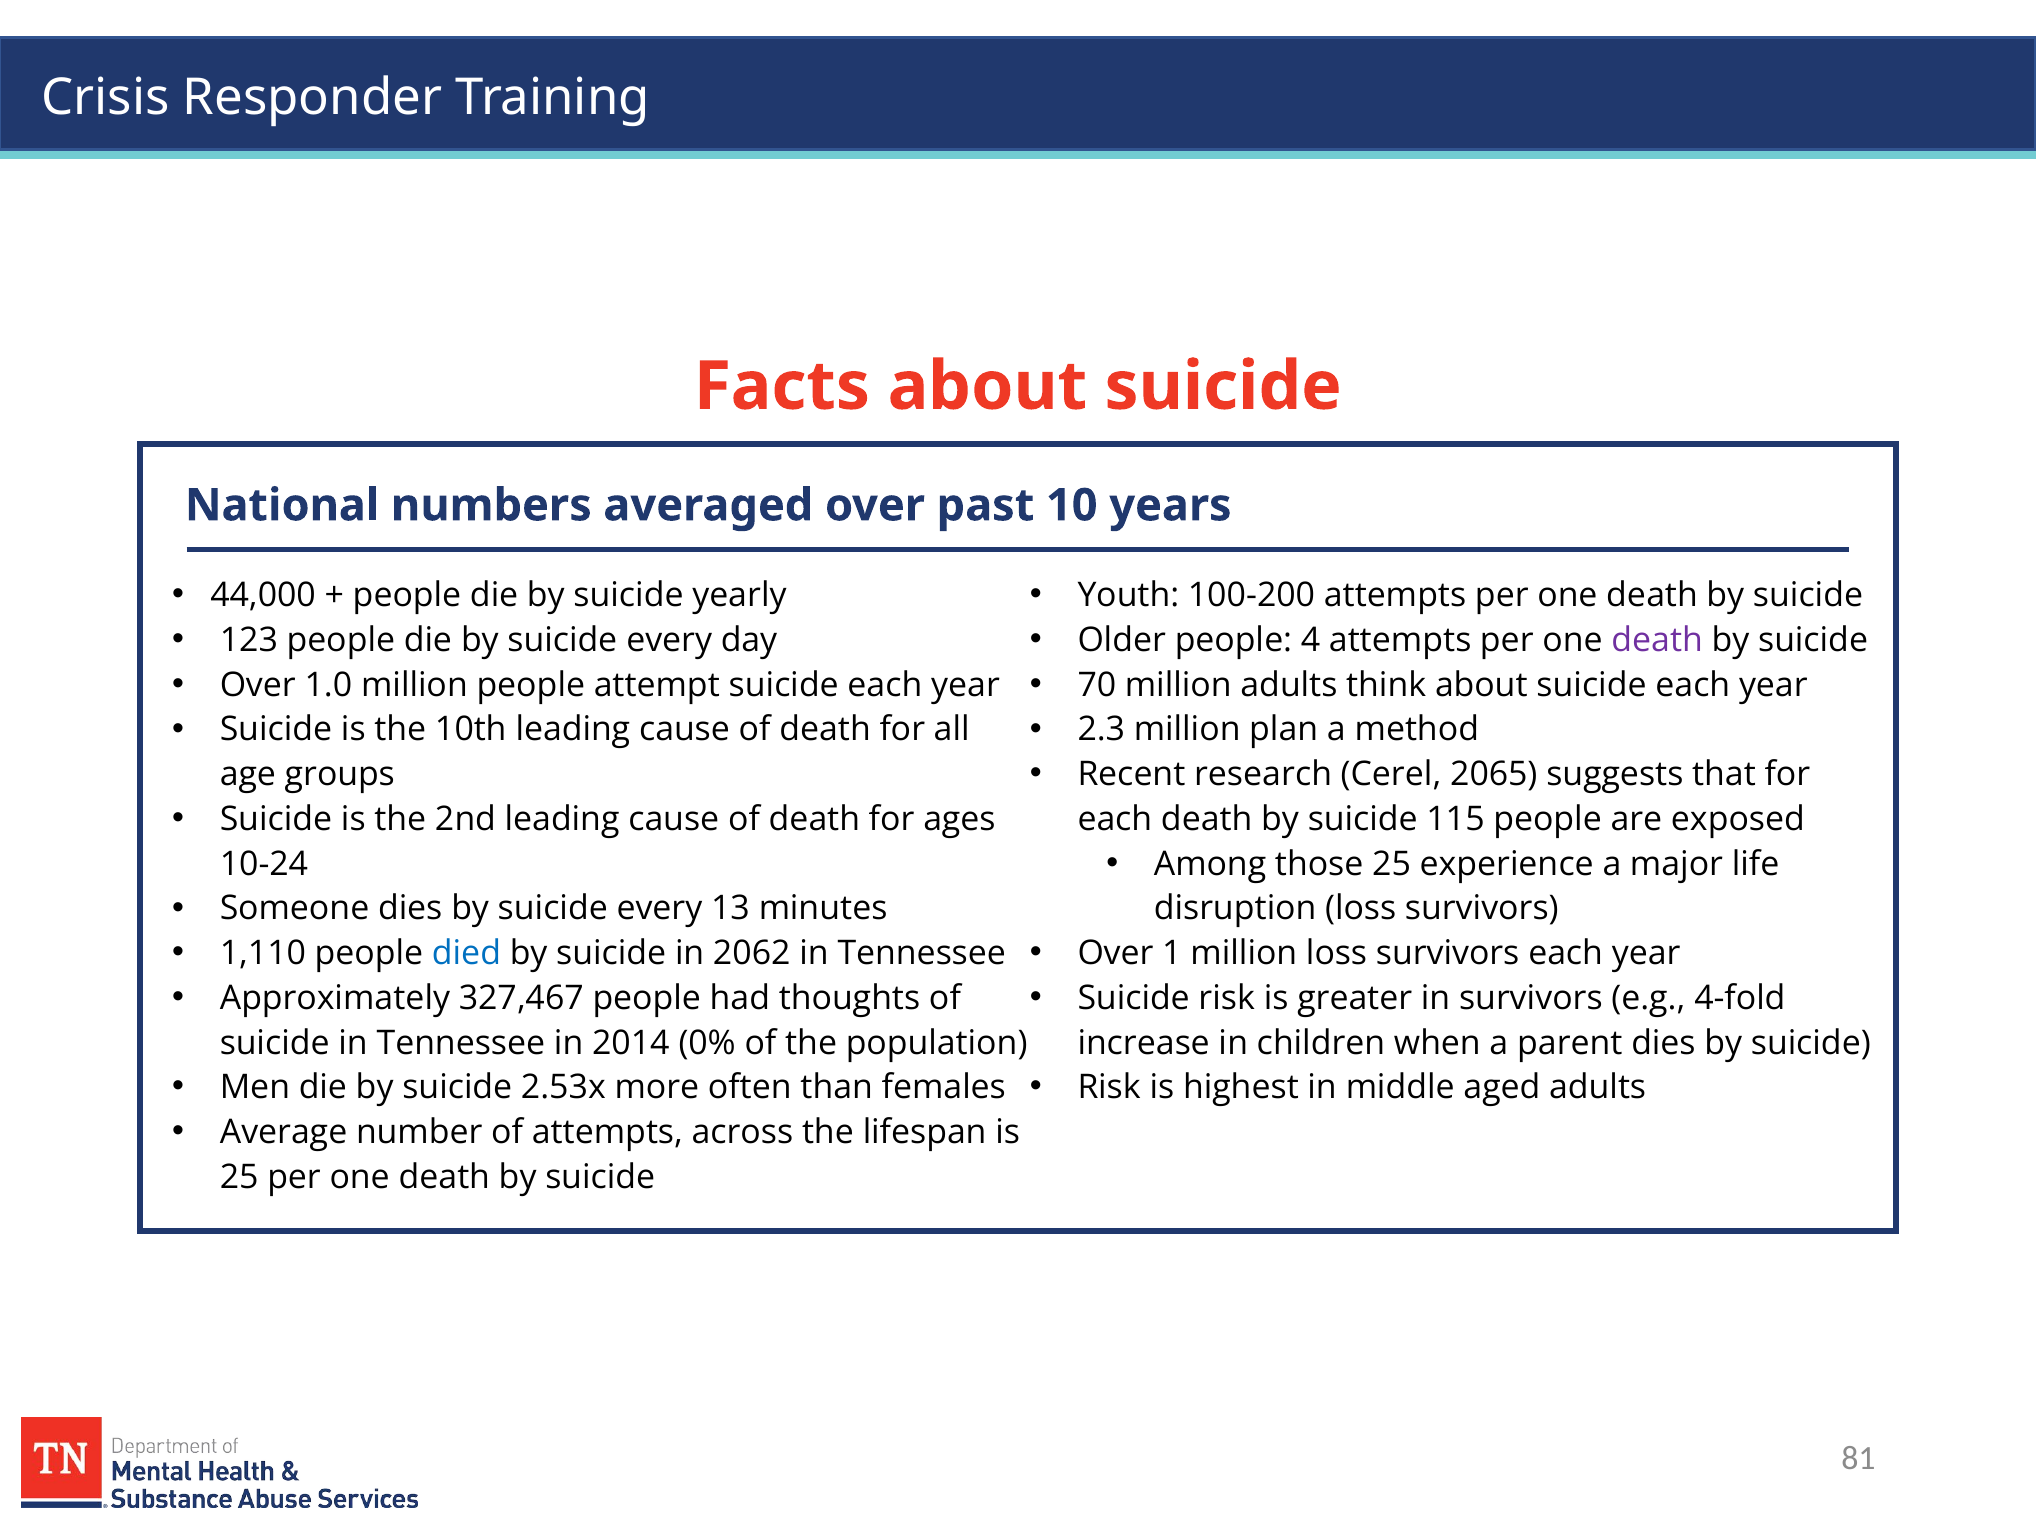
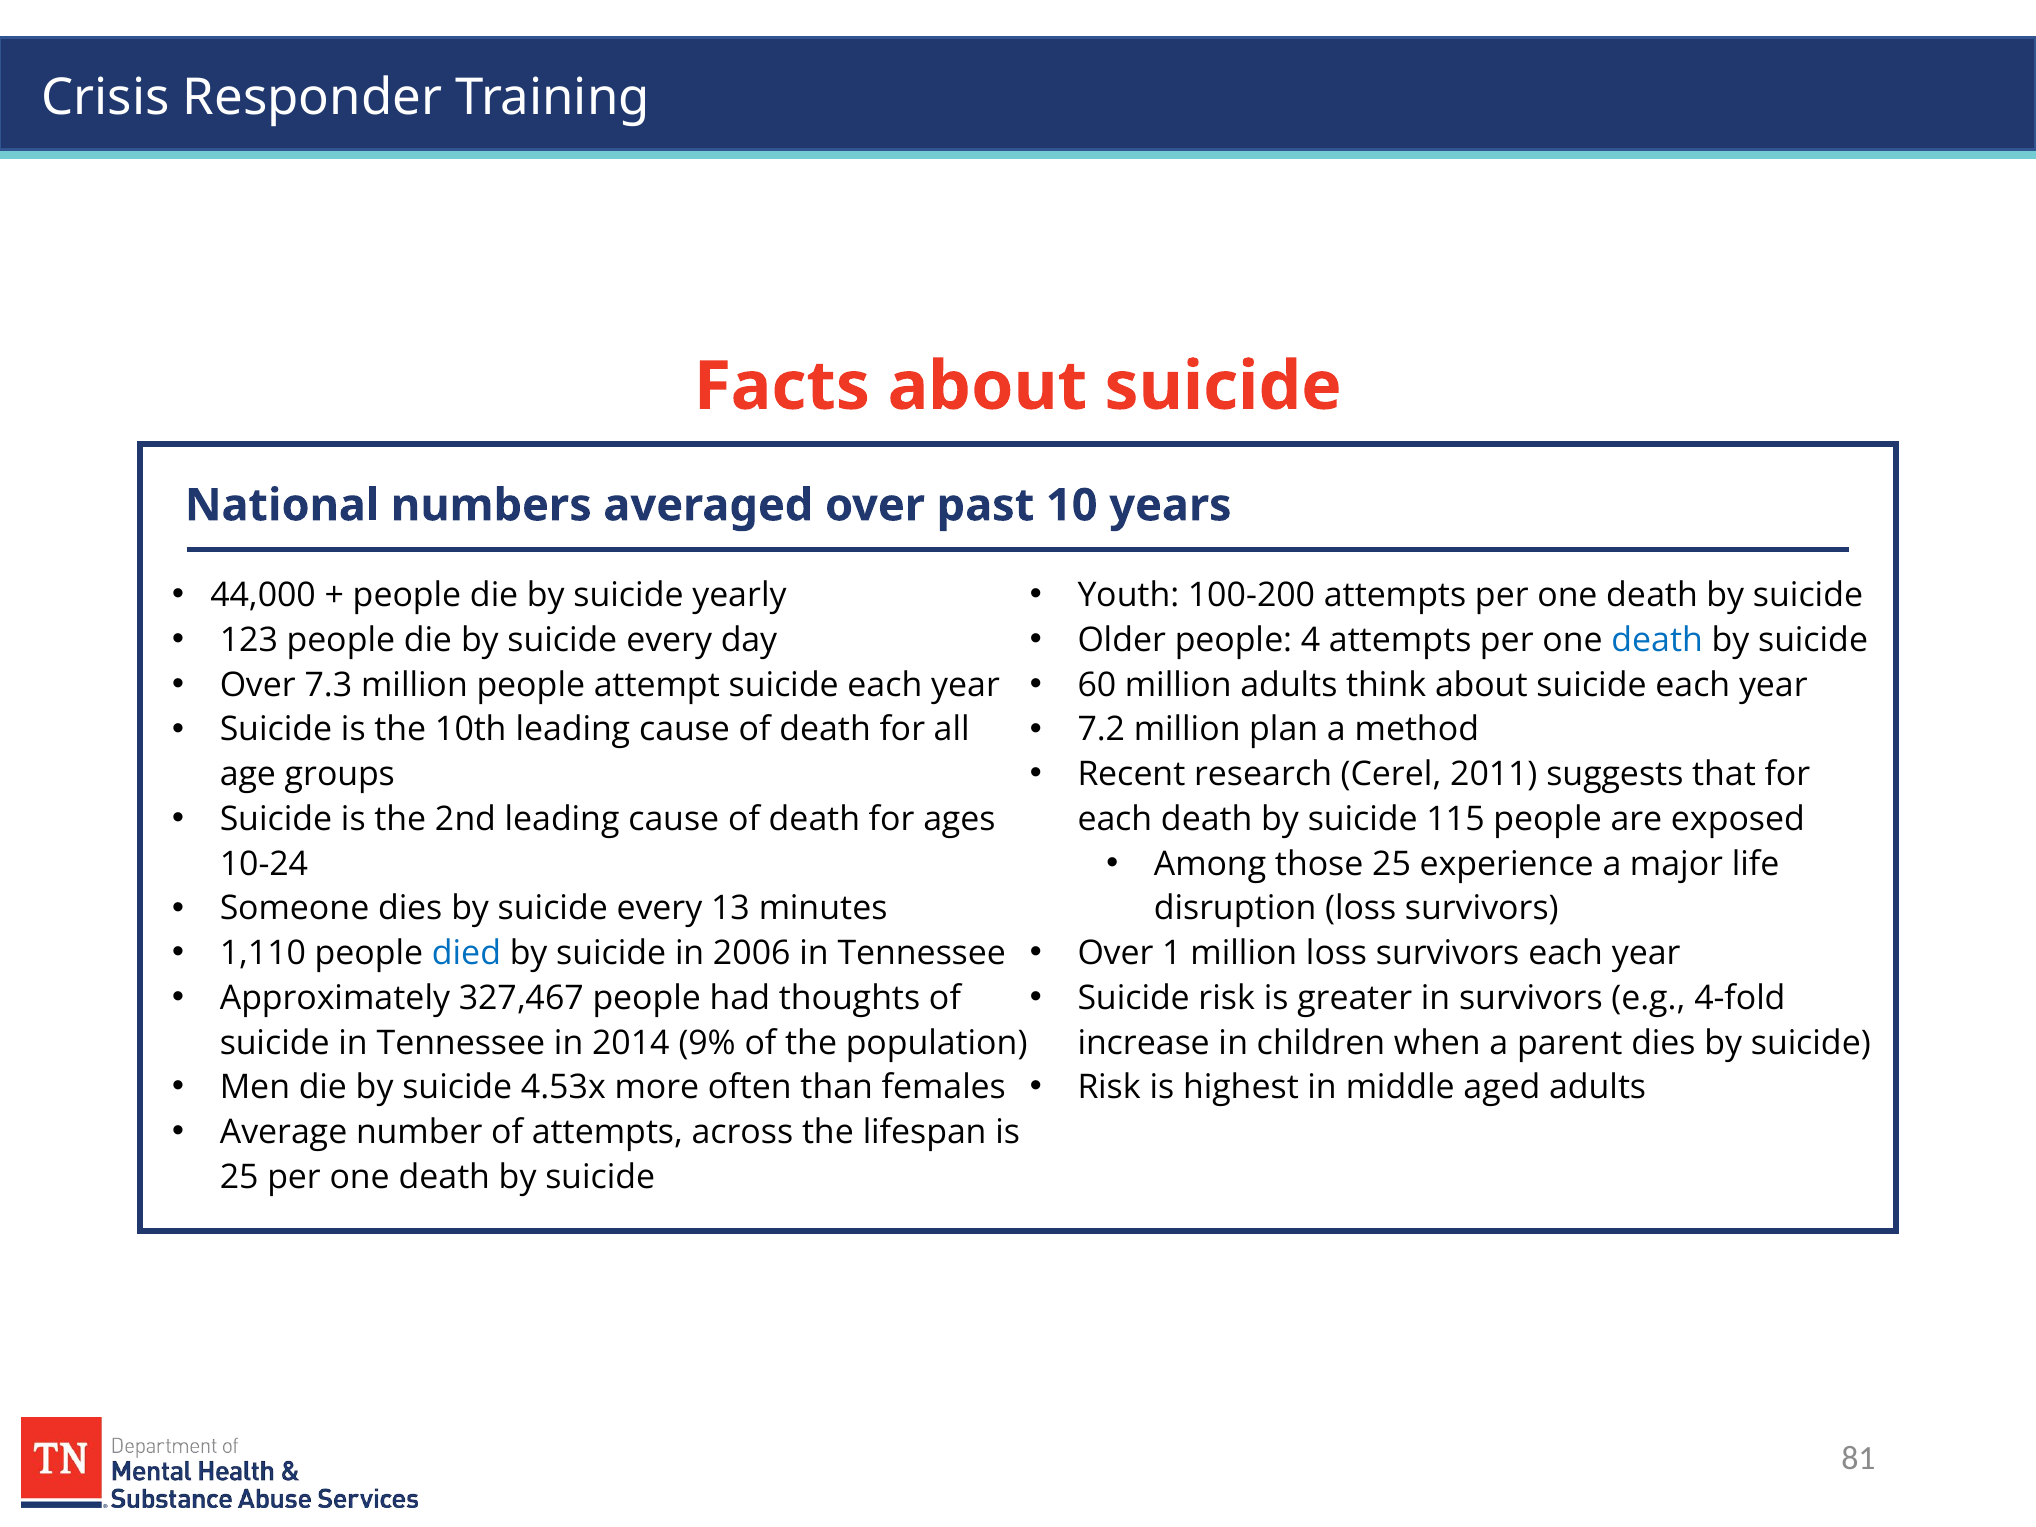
death at (1657, 640) colour: purple -> blue
1.0: 1.0 -> 7.3
70: 70 -> 60
2.3: 2.3 -> 7.2
2065: 2065 -> 2011
2062: 2062 -> 2006
0%: 0% -> 9%
2.53x: 2.53x -> 4.53x
